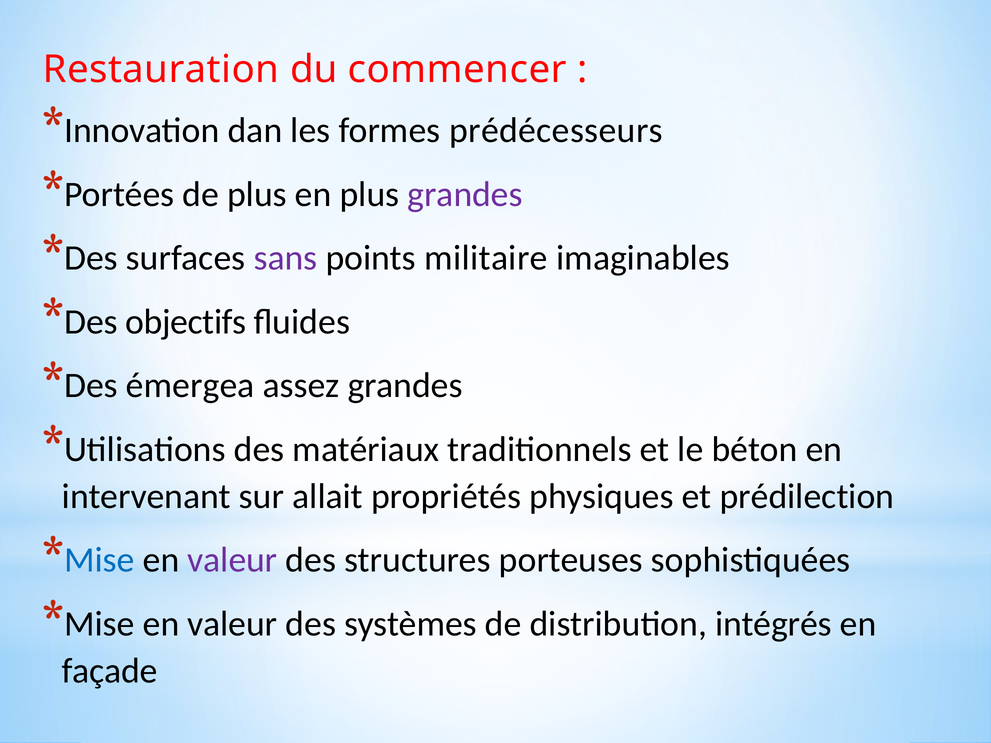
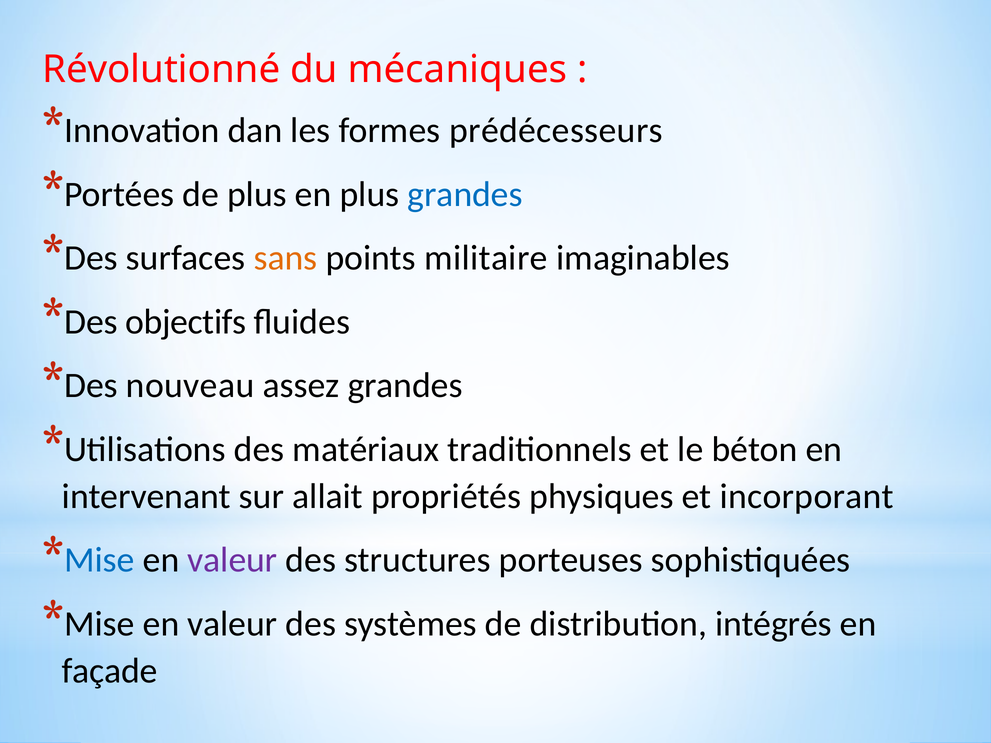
Restauration: Restauration -> Révolutionné
commencer: commencer -> mécaniques
grandes at (465, 194) colour: purple -> blue
sans colour: purple -> orange
émergea: émergea -> nouveau
prédilection: prédilection -> incorporant
